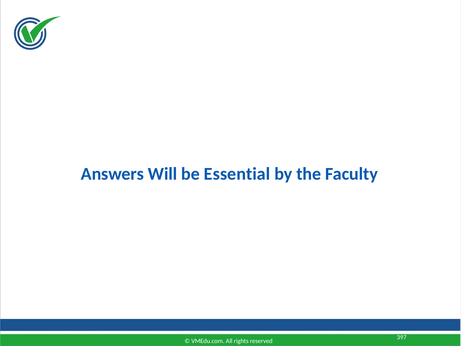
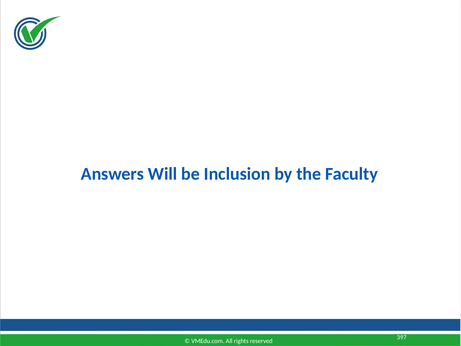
Essential: Essential -> Inclusion
